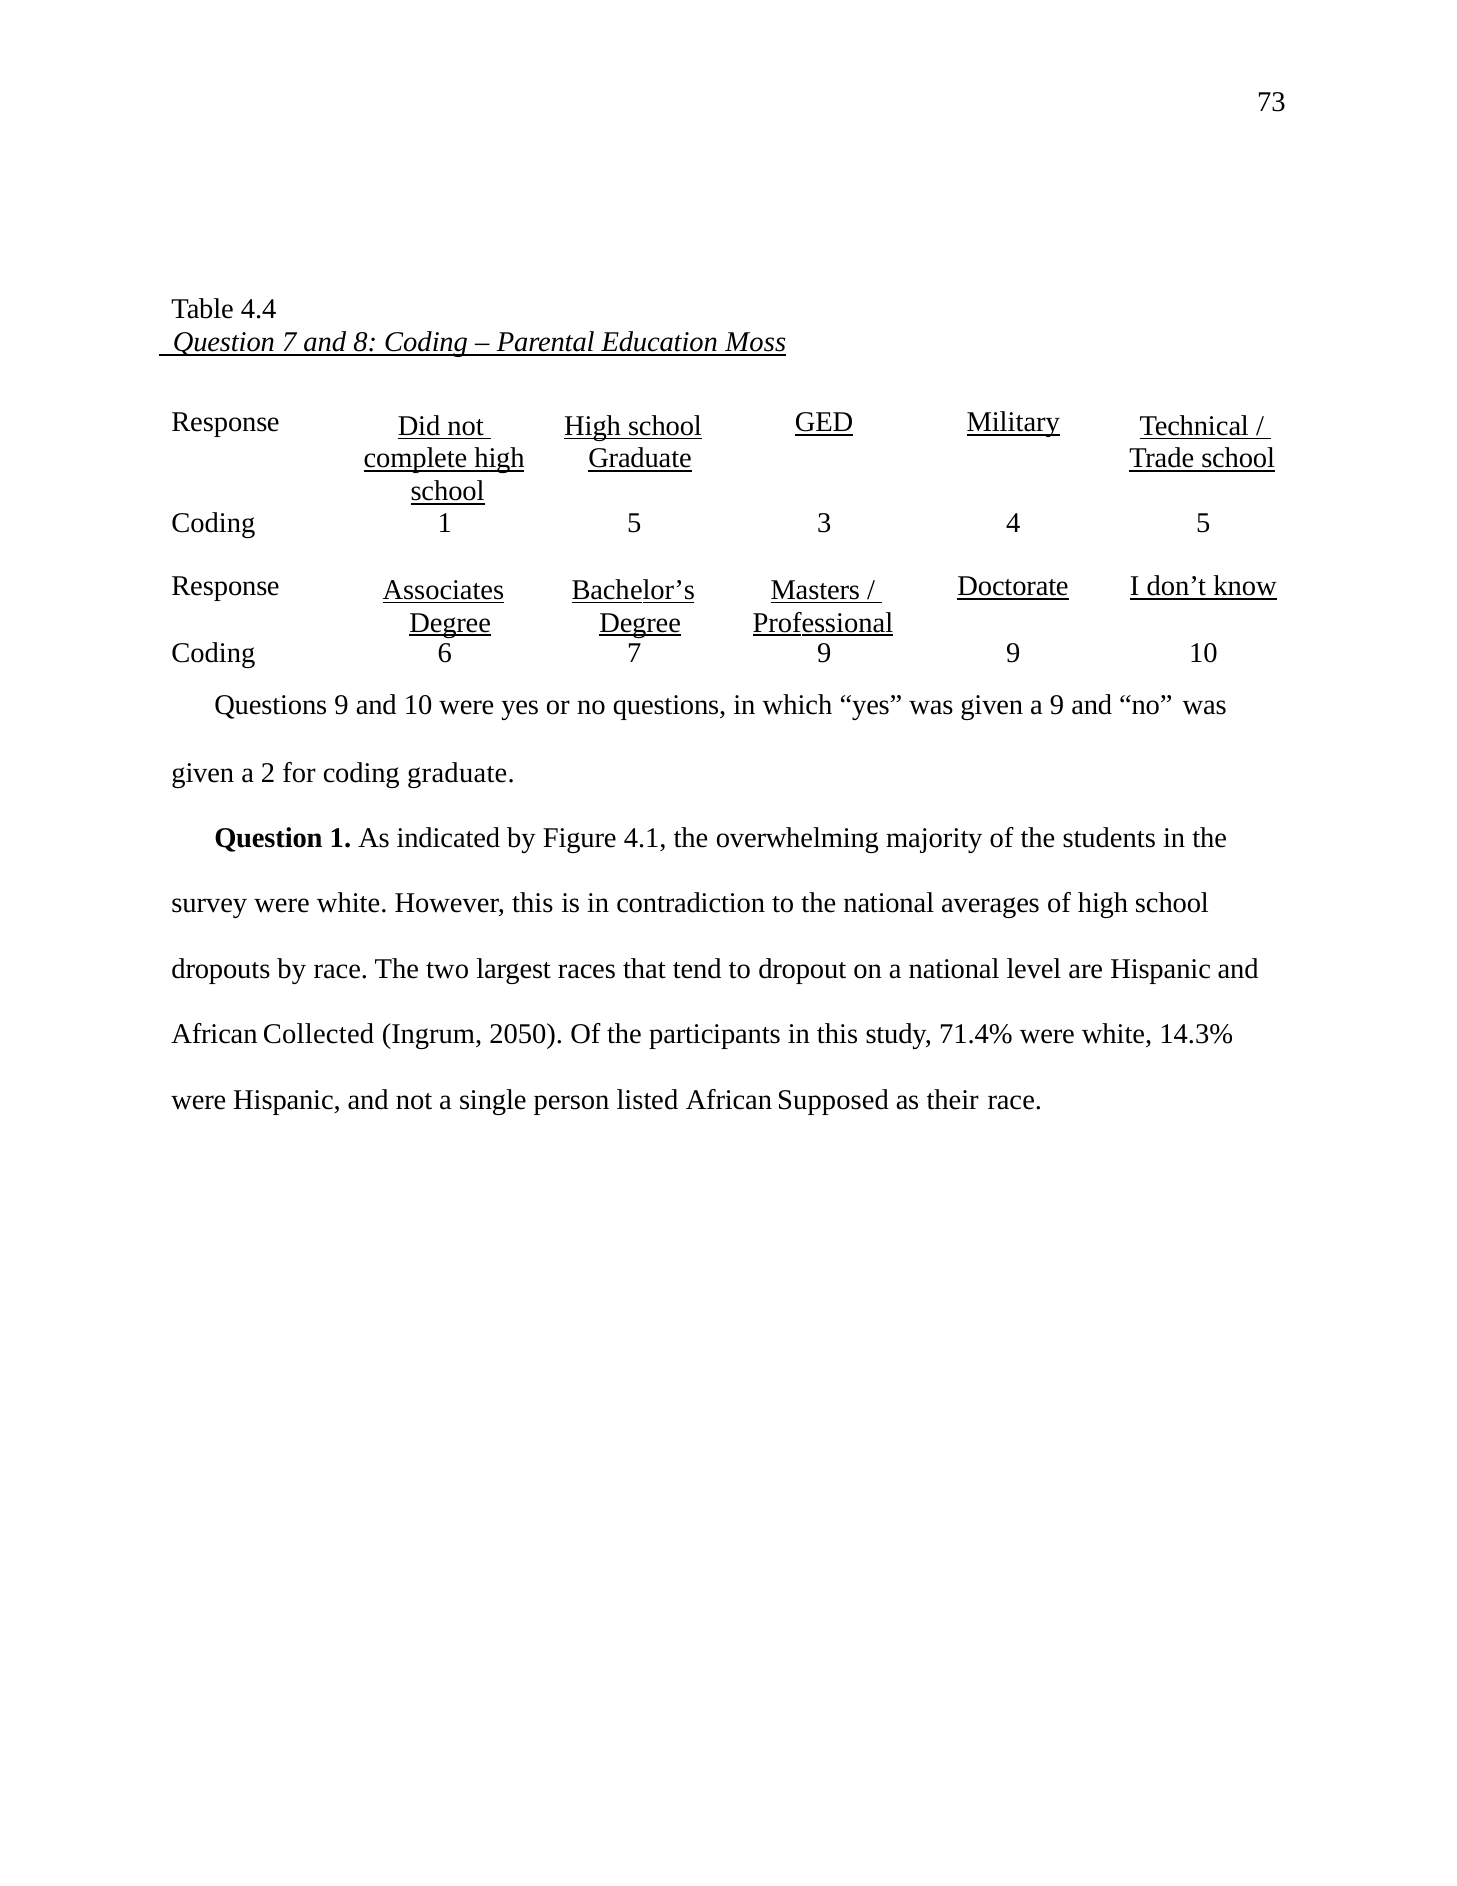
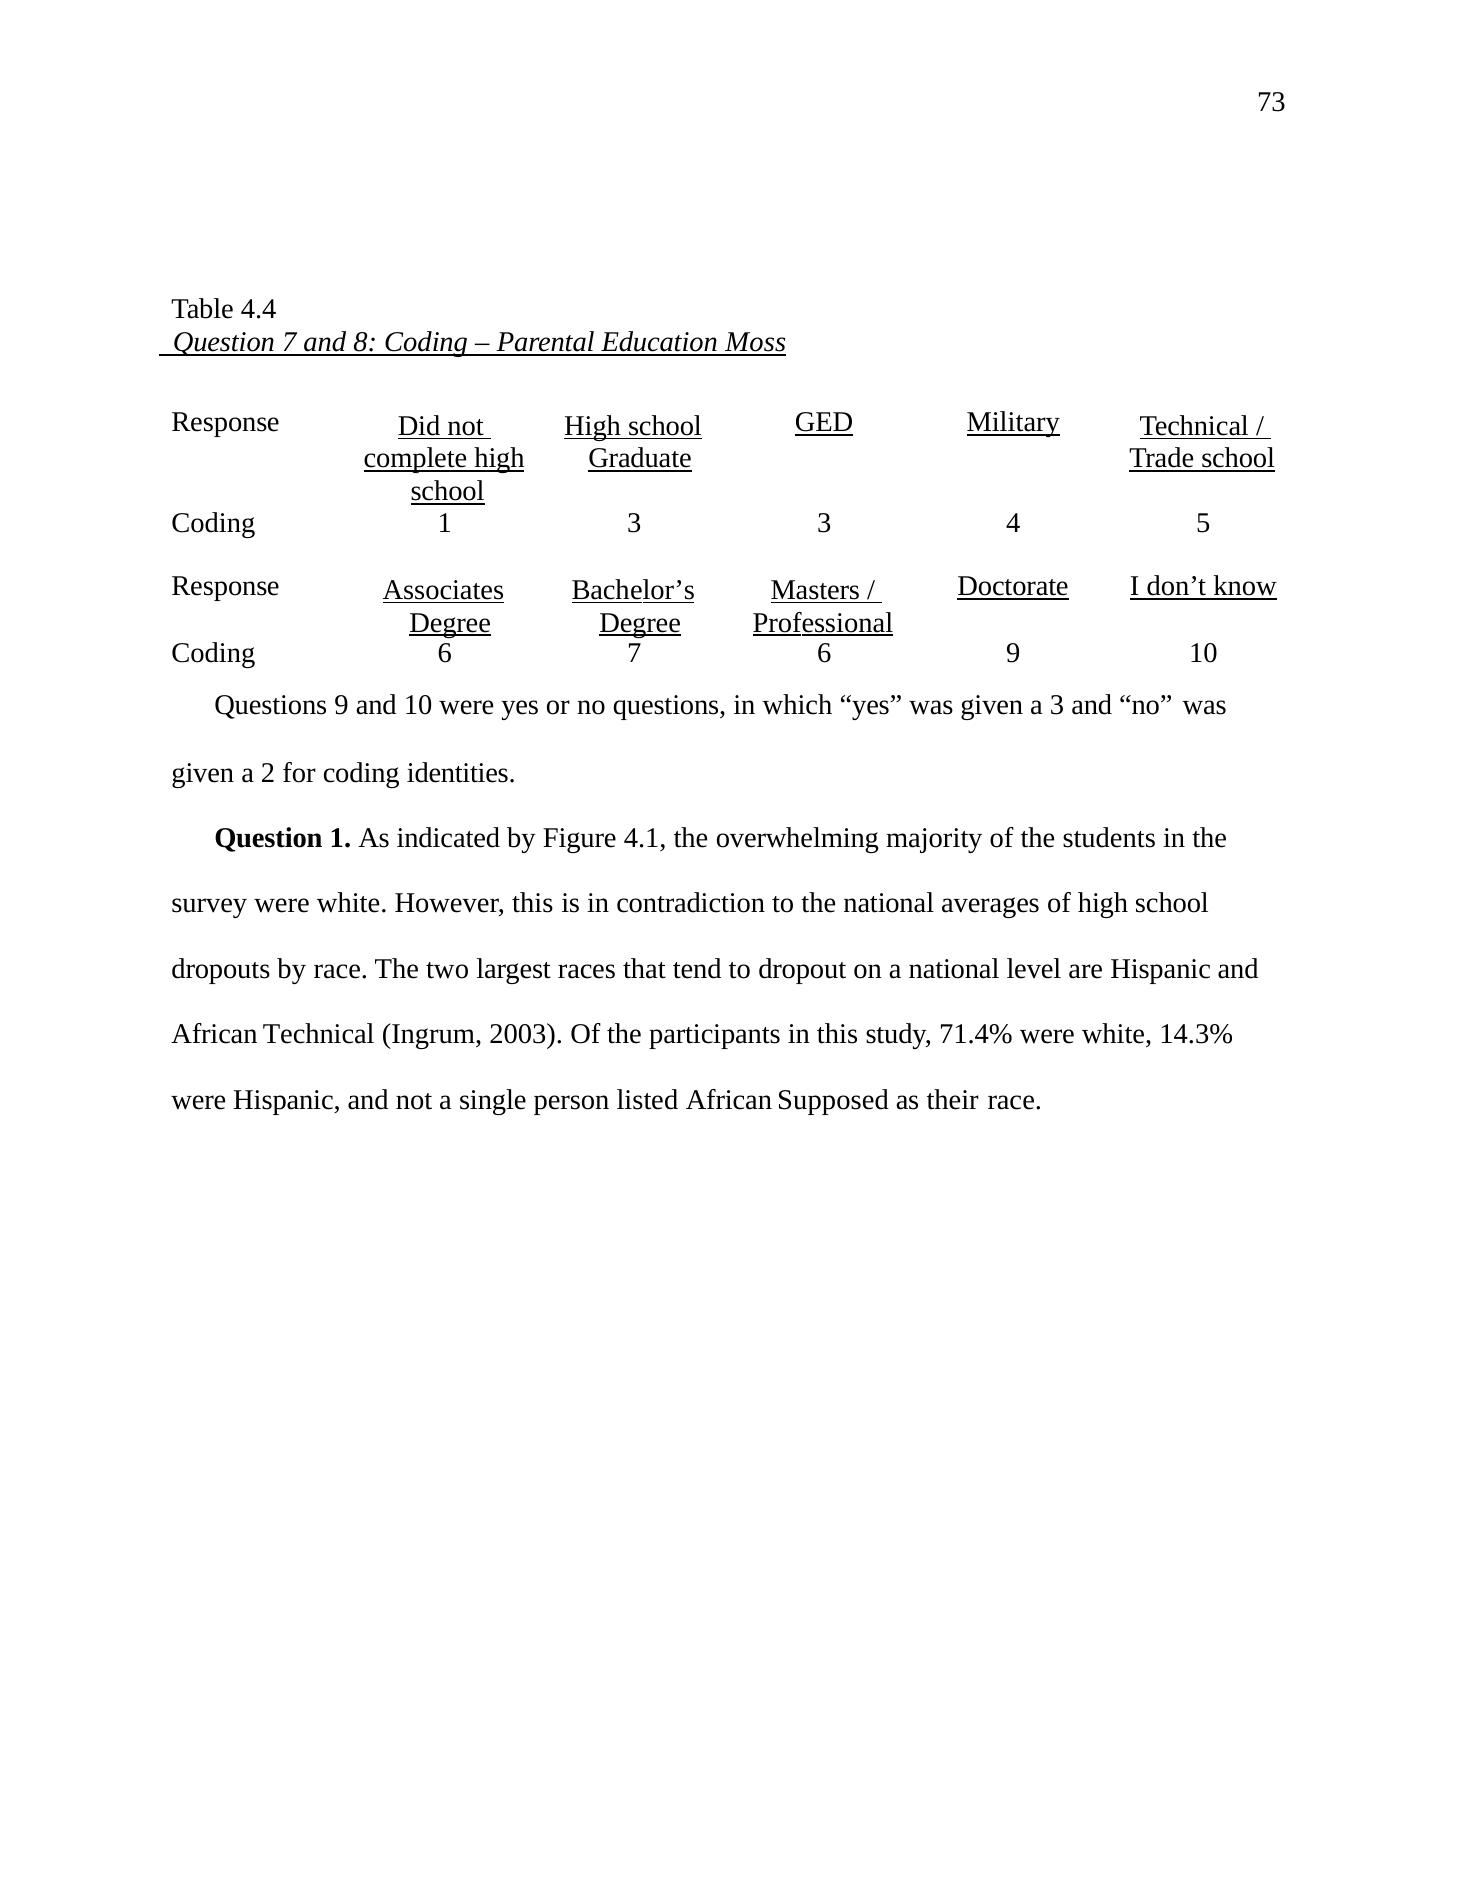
1 5: 5 -> 3
7 9: 9 -> 6
a 9: 9 -> 3
coding graduate: graduate -> identities
African Collected: Collected -> Technical
2050: 2050 -> 2003
